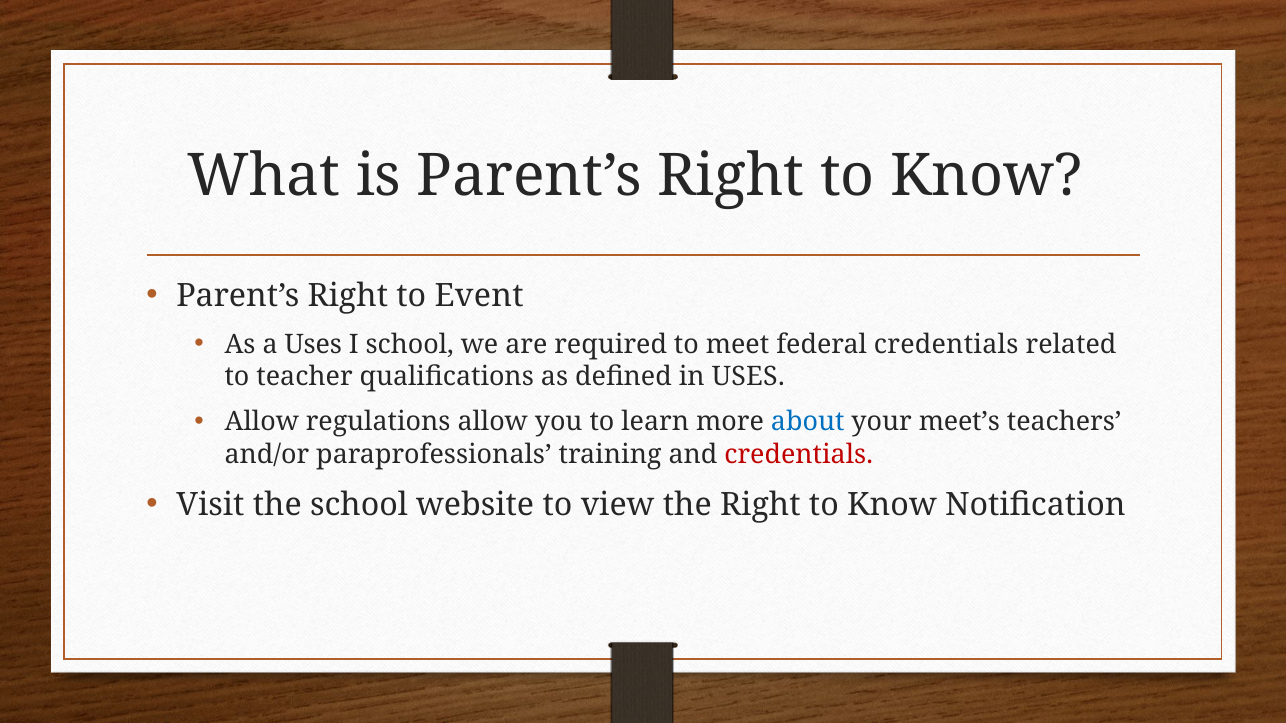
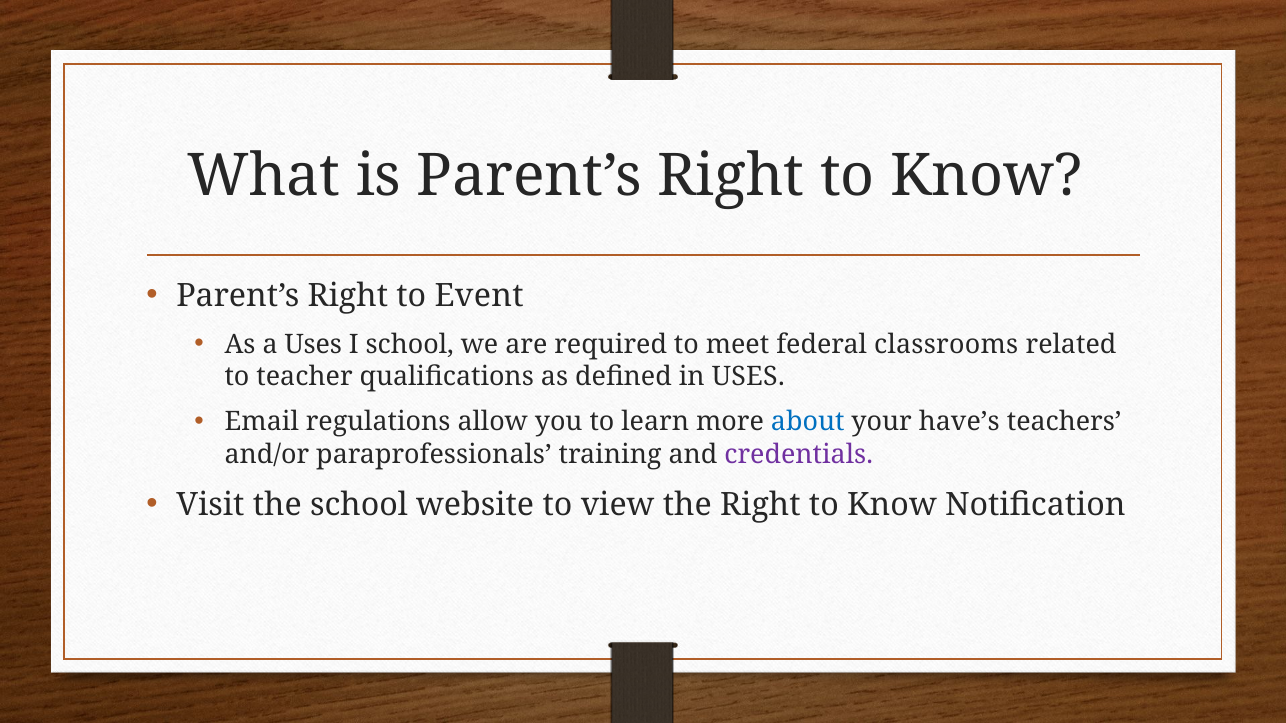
federal credentials: credentials -> classrooms
Allow at (262, 422): Allow -> Email
meet’s: meet’s -> have’s
credentials at (799, 455) colour: red -> purple
